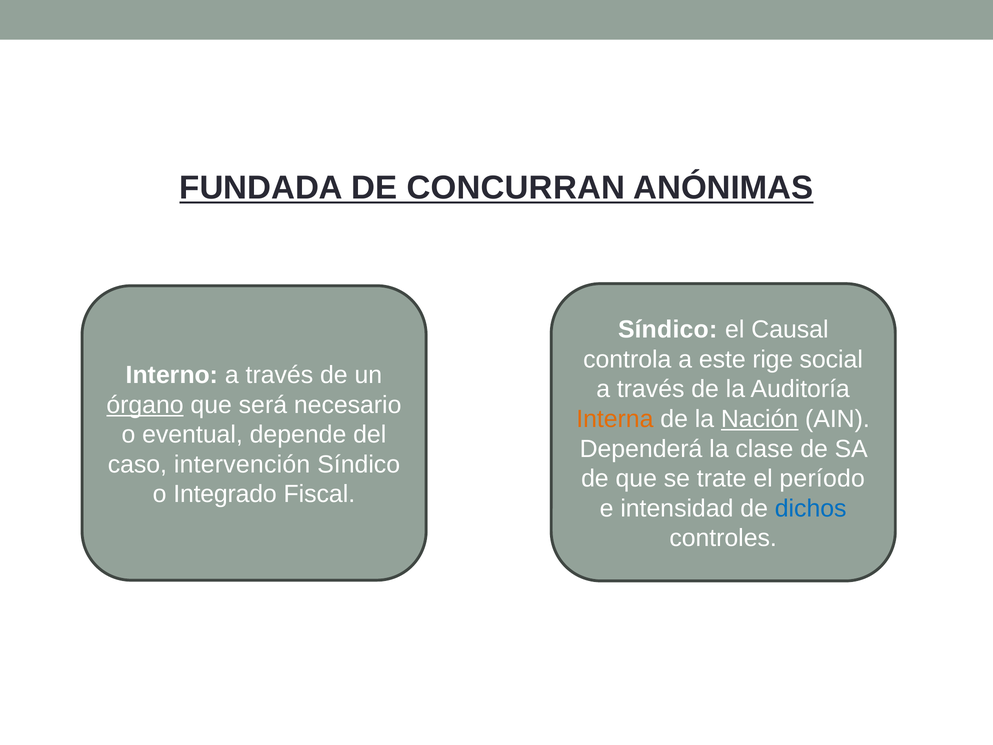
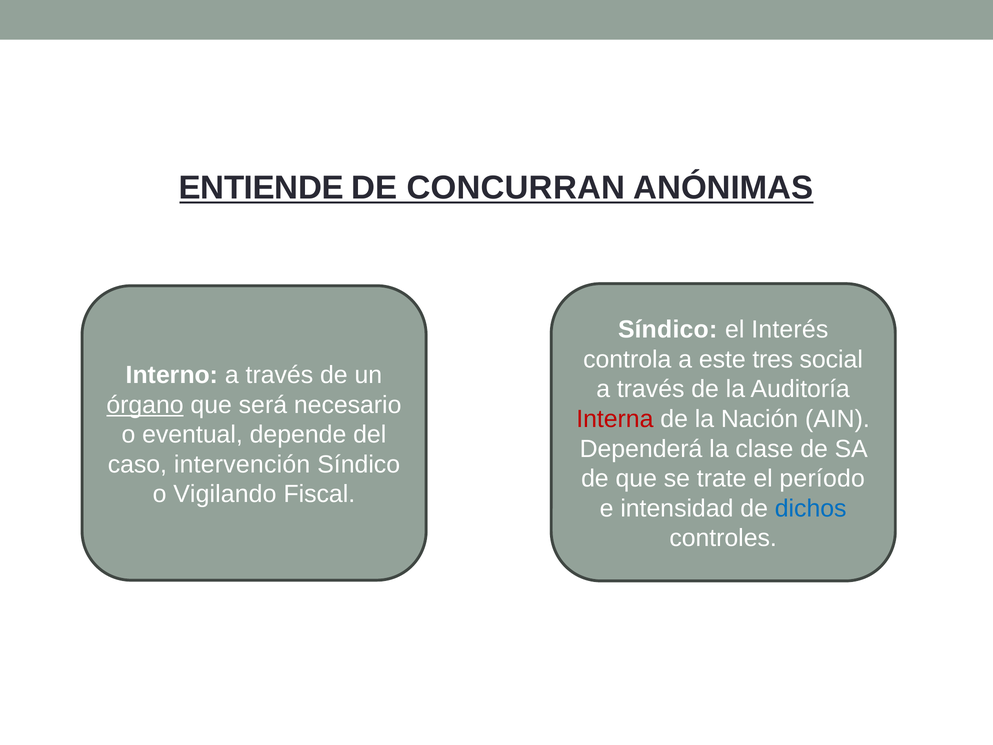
FUNDADA: FUNDADA -> ENTIENDE
Causal: Causal -> Interés
rige: rige -> tres
Interna colour: orange -> red
Nación underline: present -> none
Integrado: Integrado -> Vigilando
